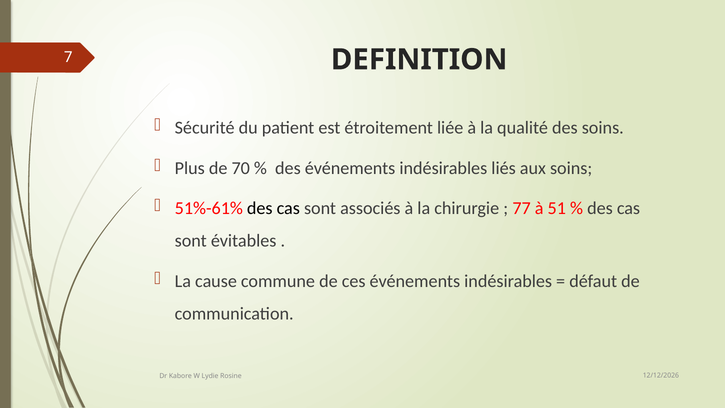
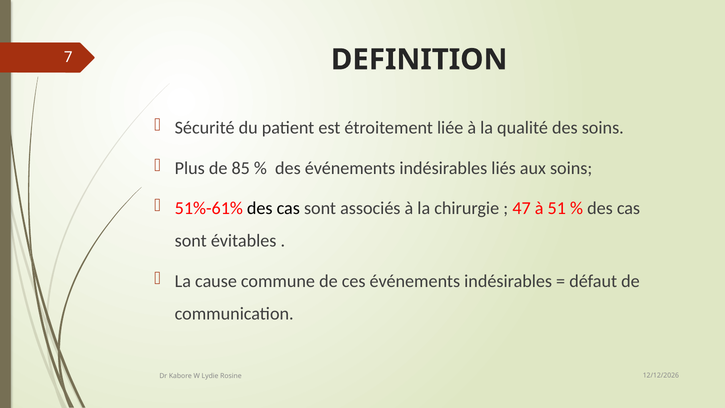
70: 70 -> 85
77: 77 -> 47
